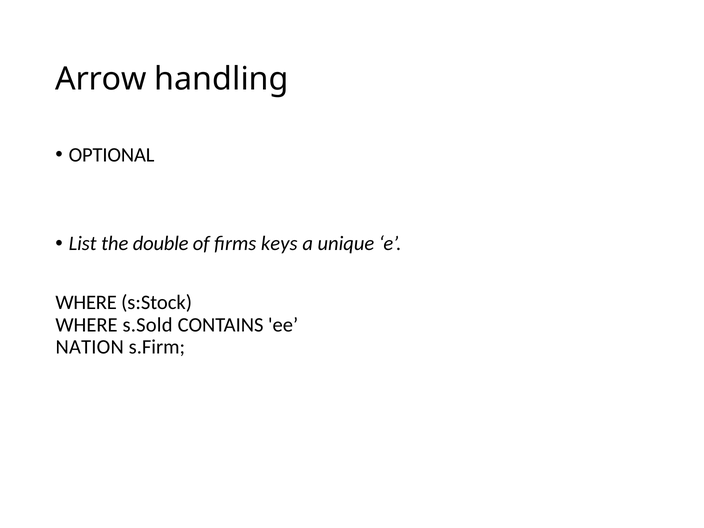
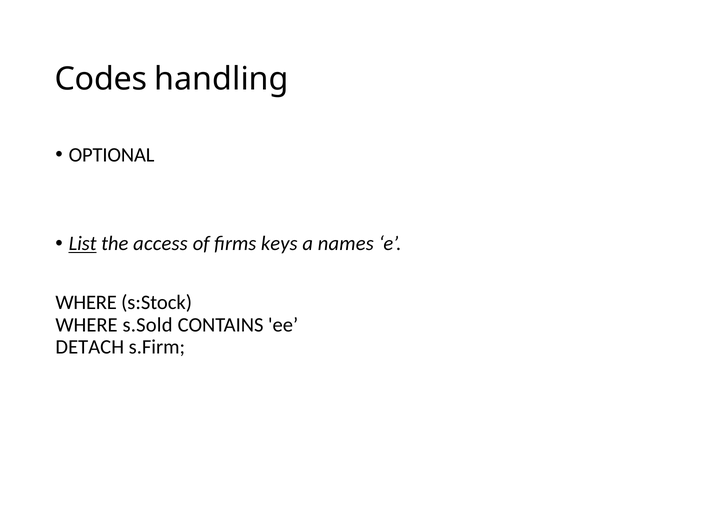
Arrow: Arrow -> Codes
List underline: none -> present
double: double -> access
unique: unique -> names
NATION: NATION -> DETACH
